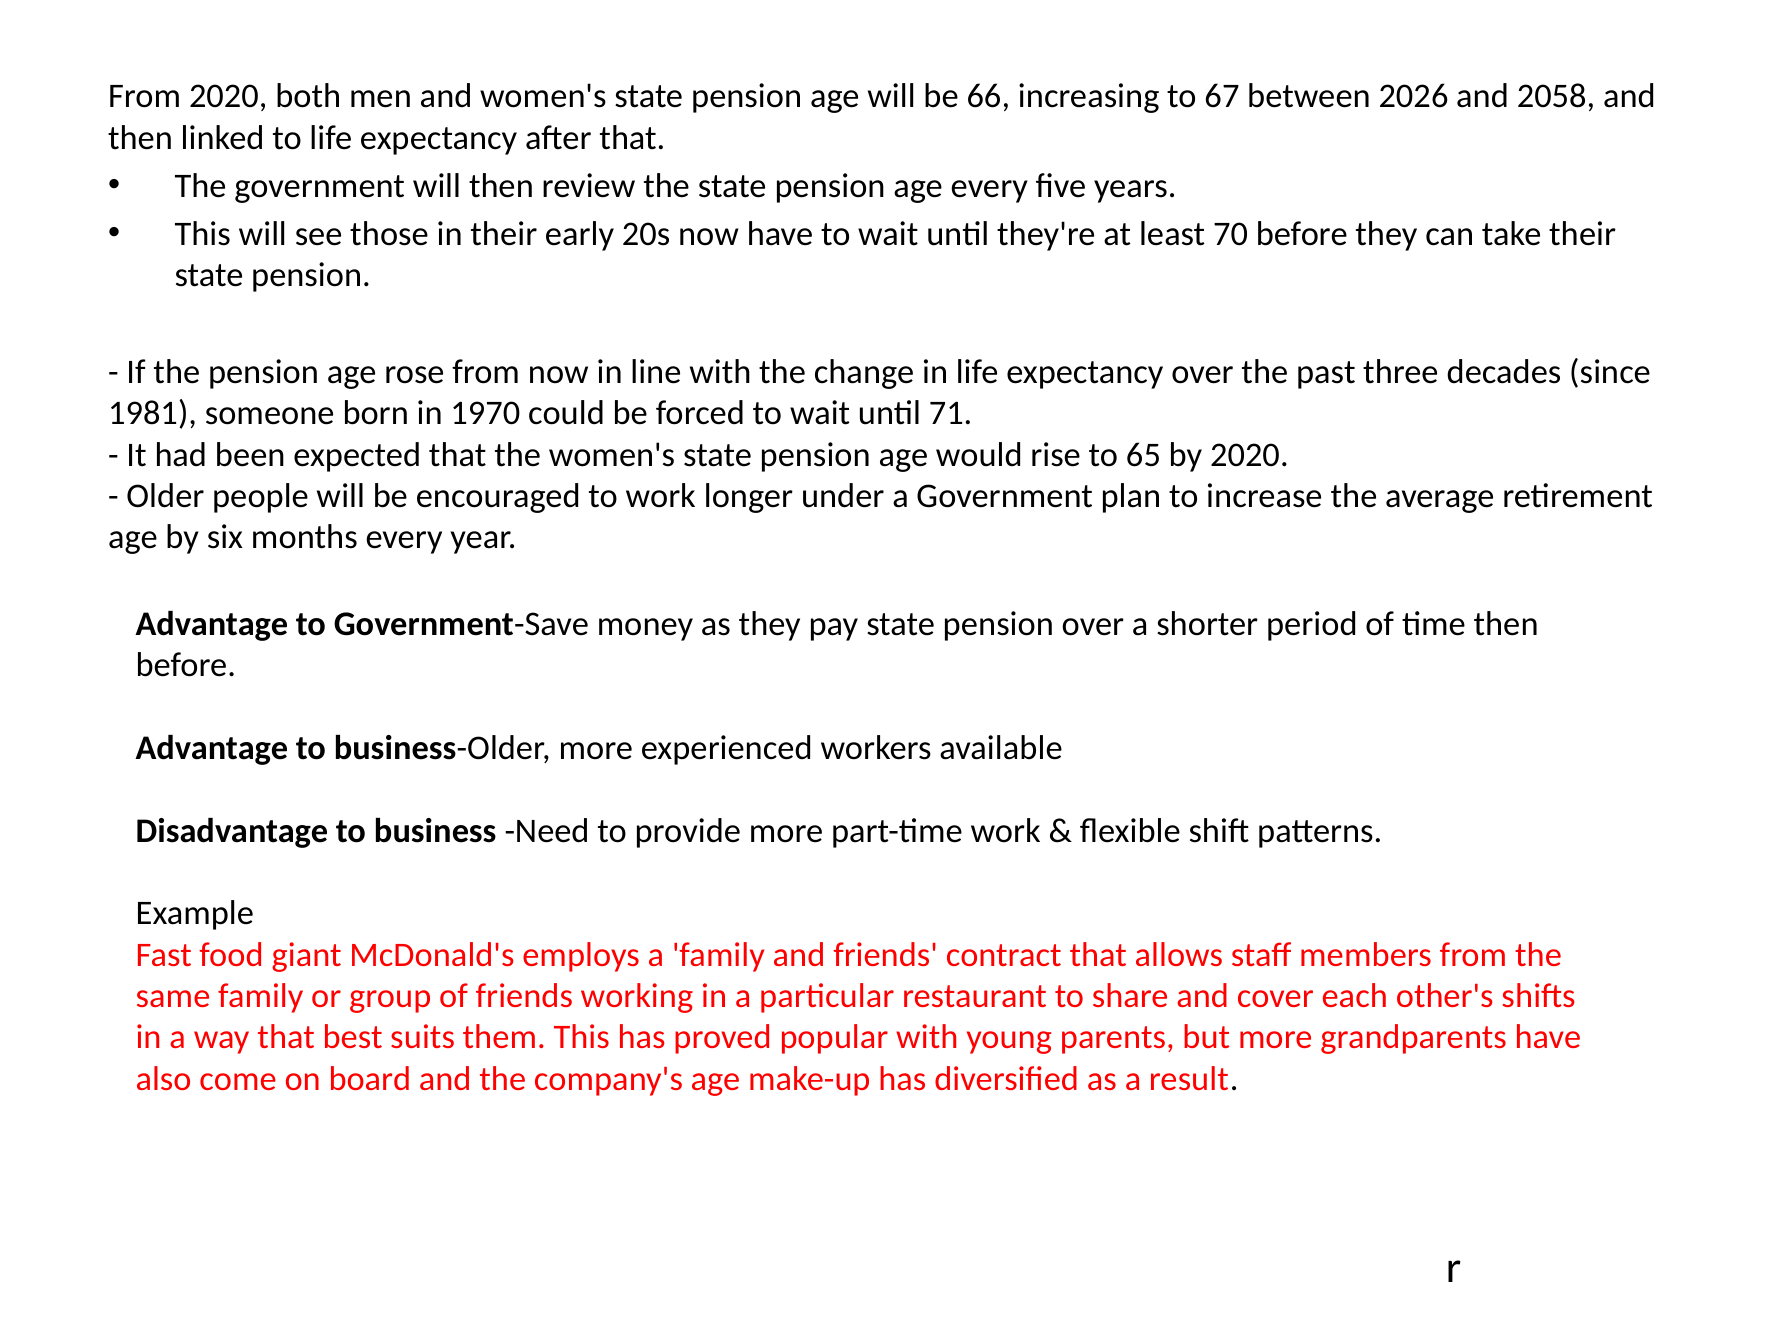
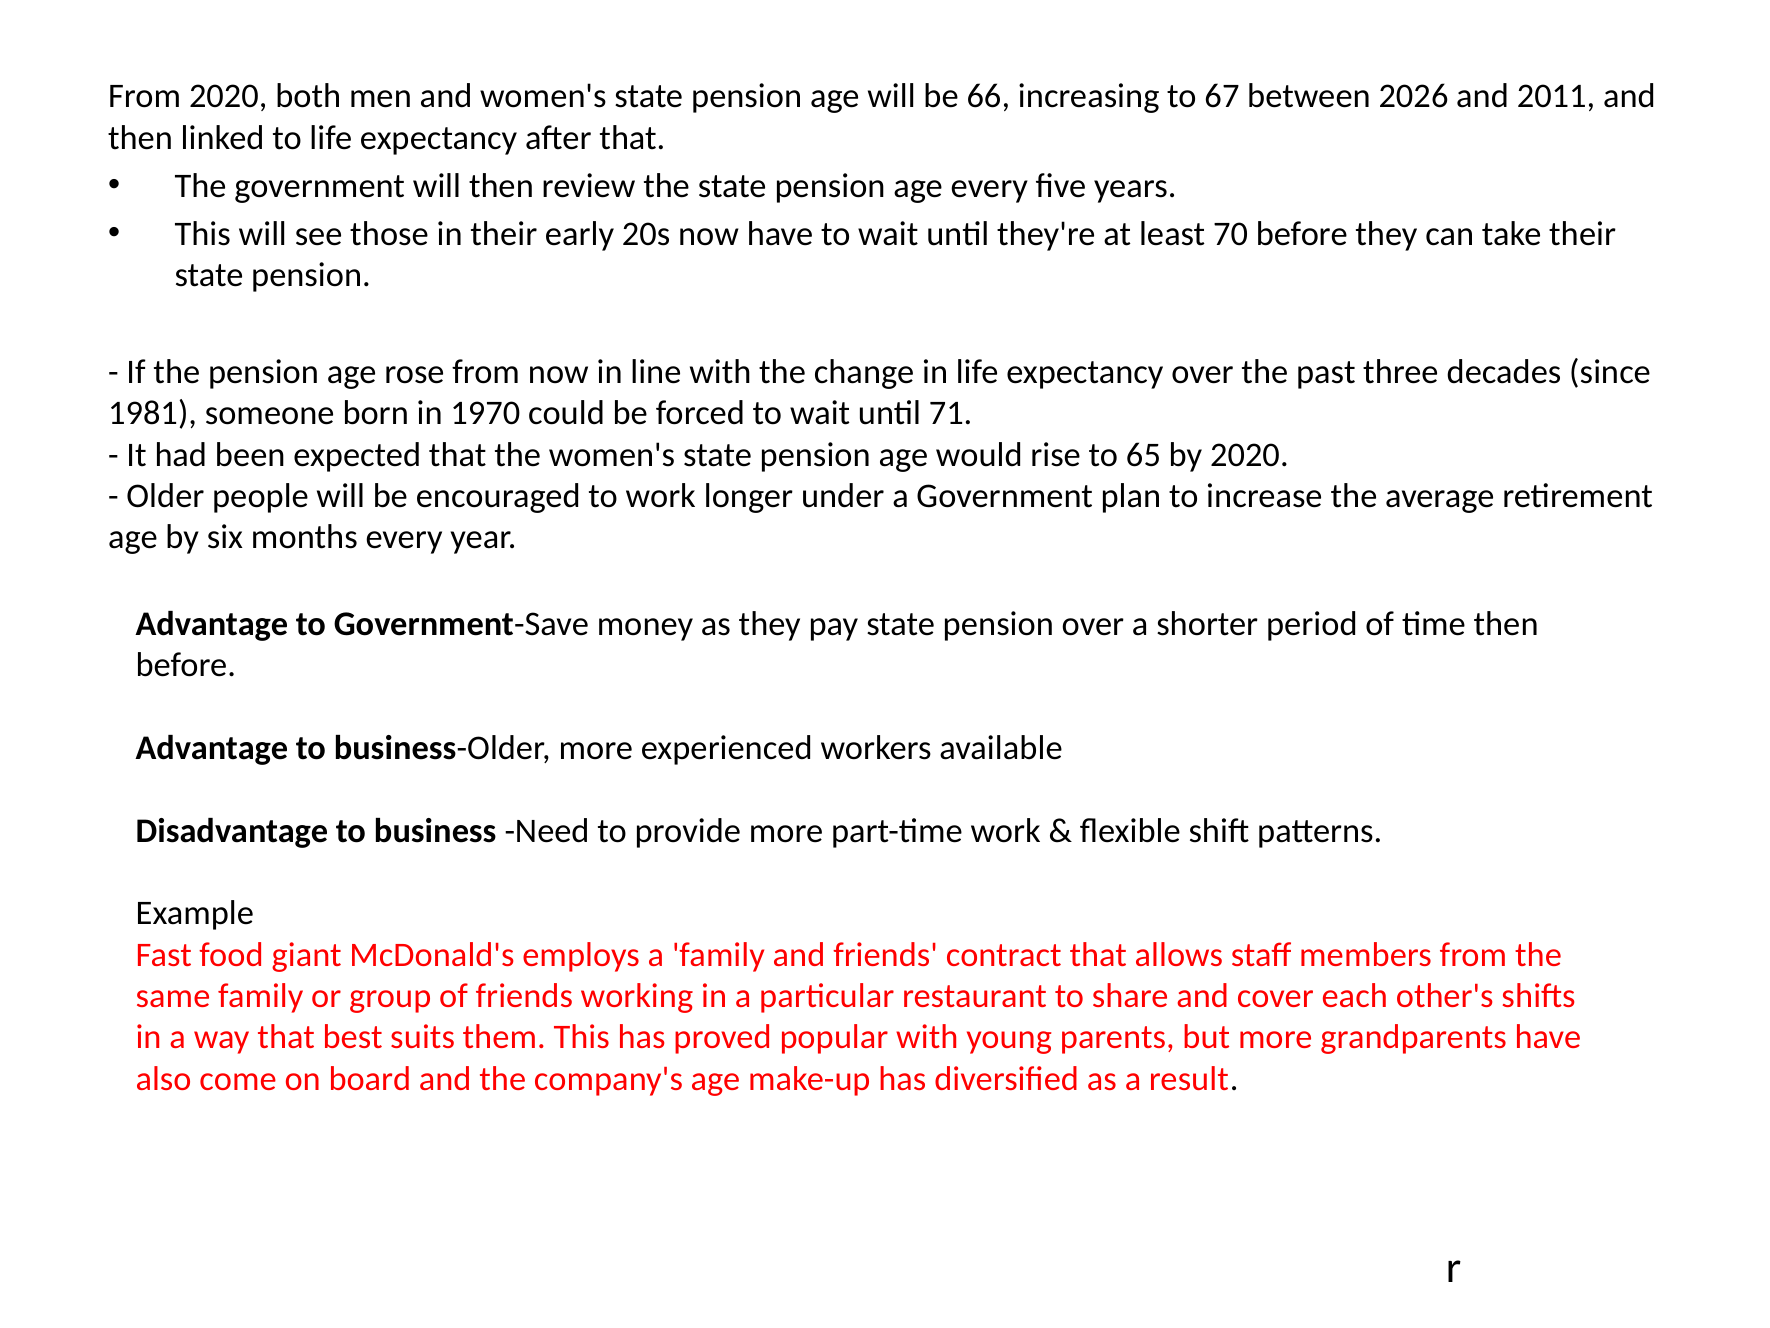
2058: 2058 -> 2011
